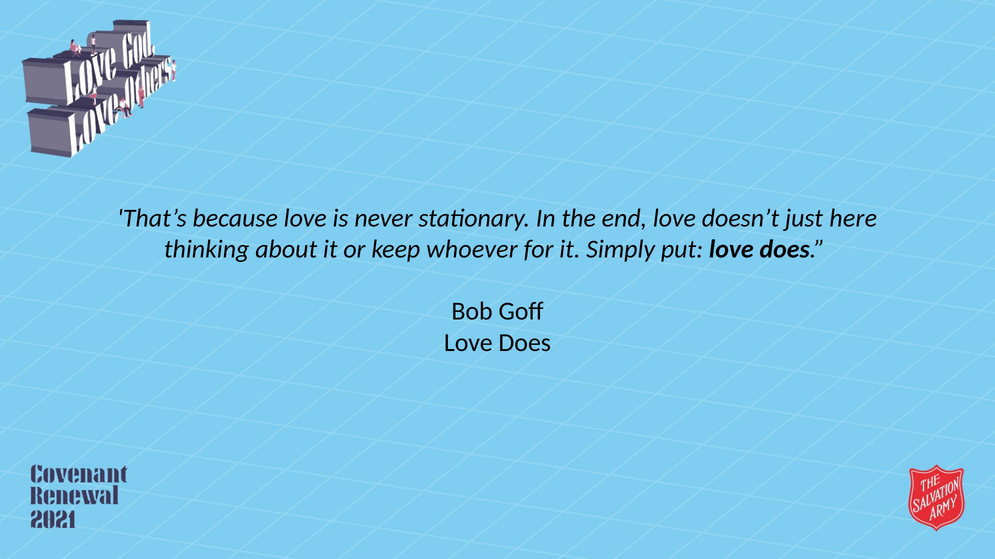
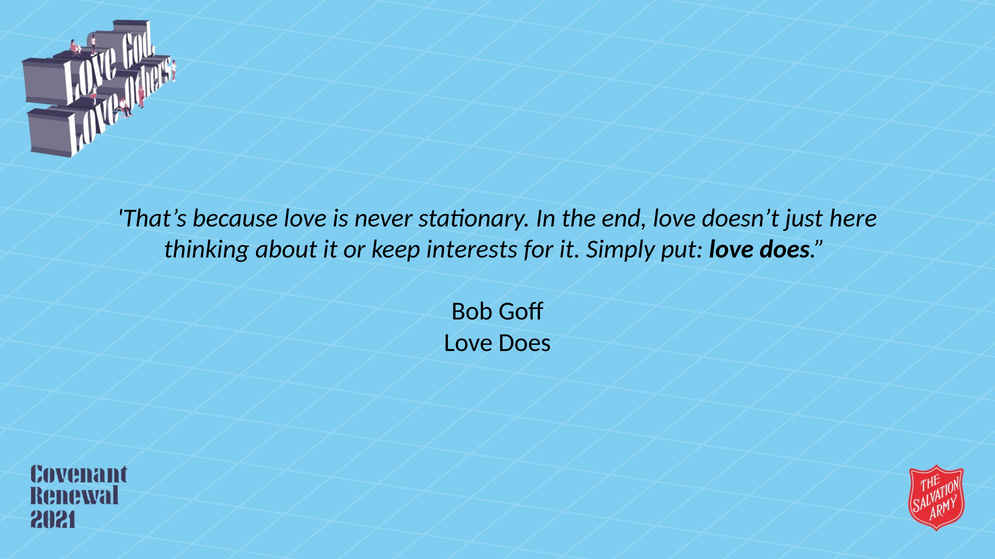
whoever: whoever -> interests
